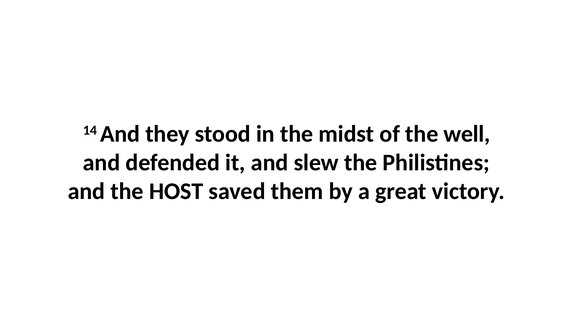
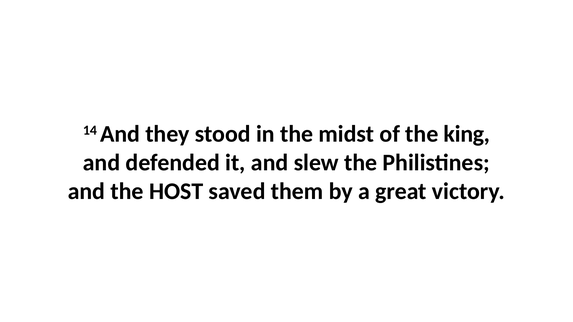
well: well -> king
